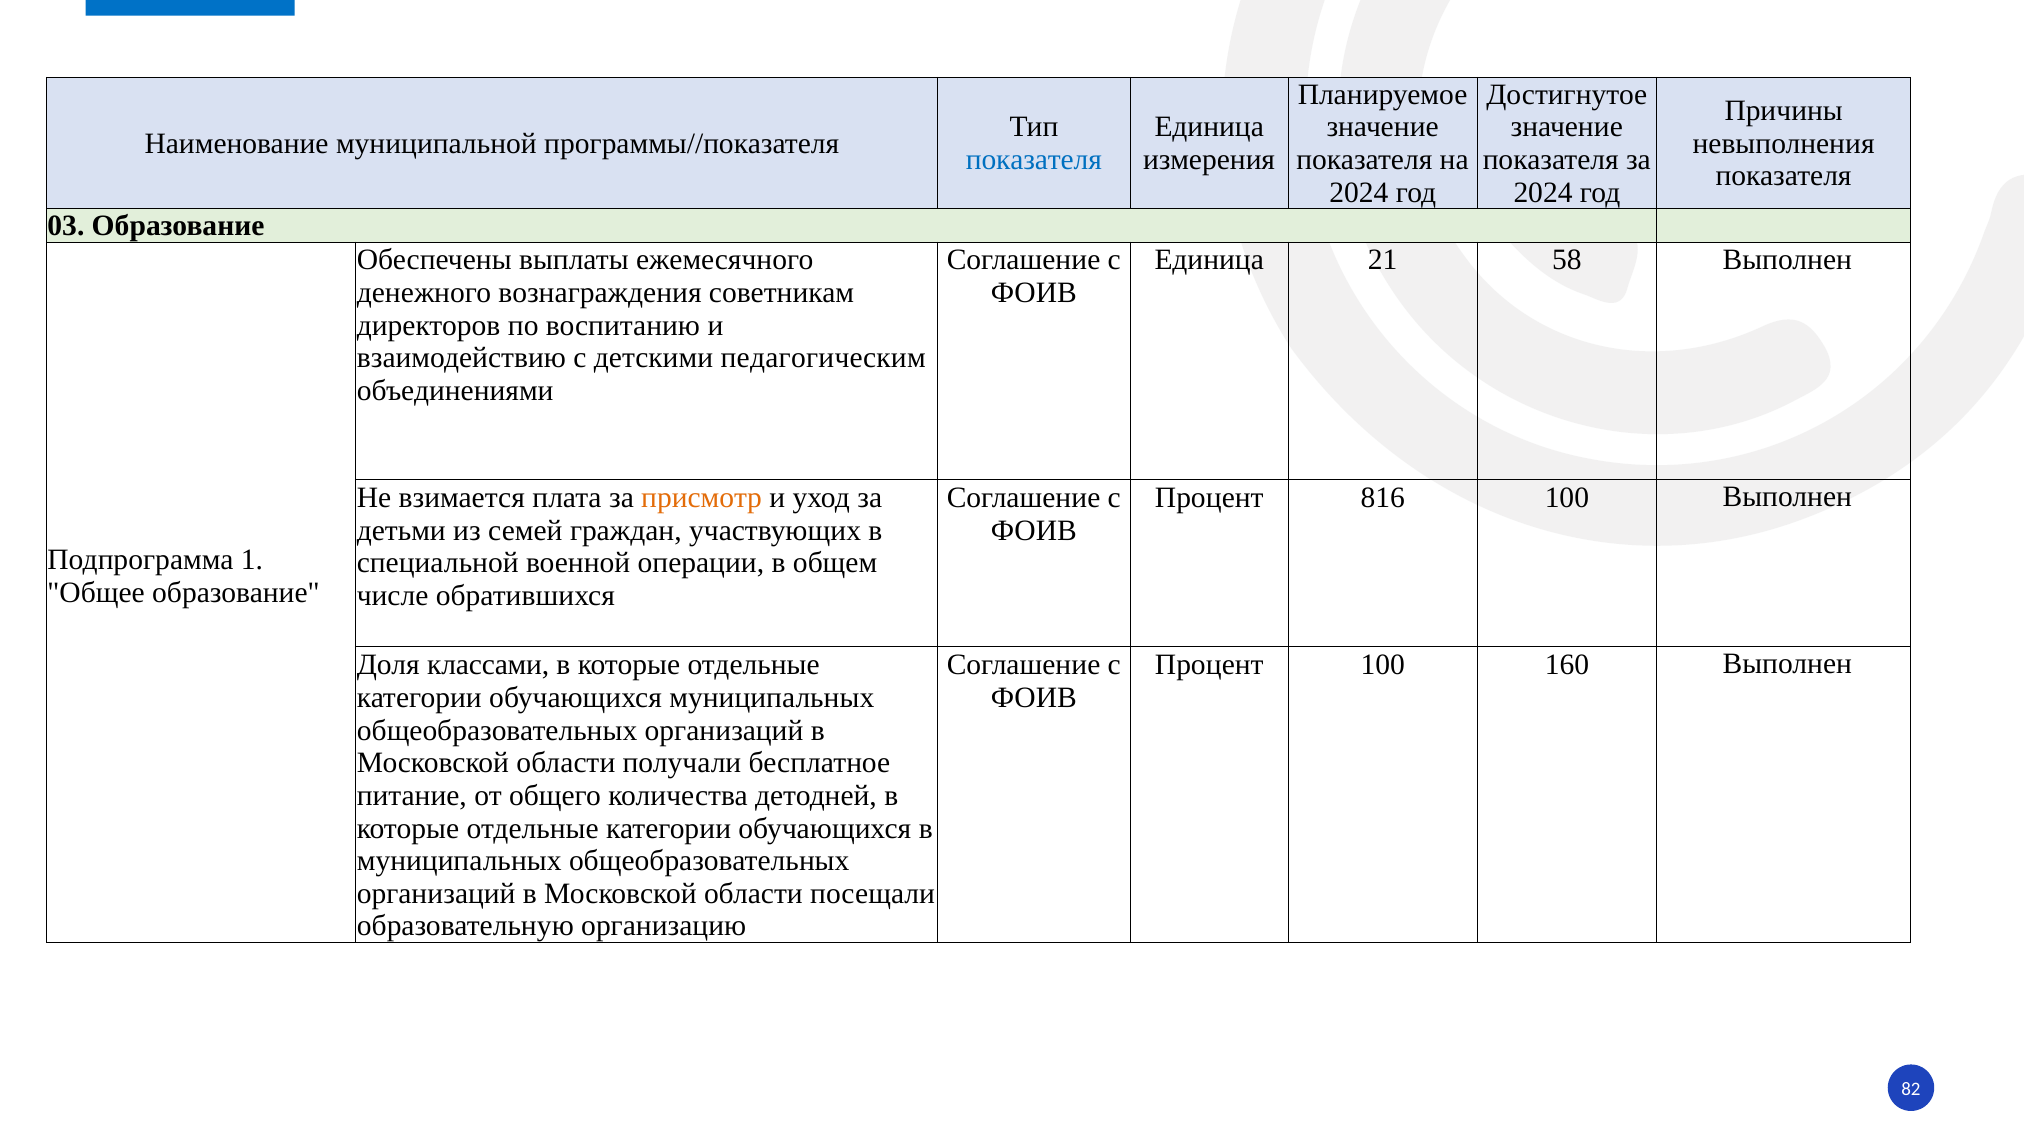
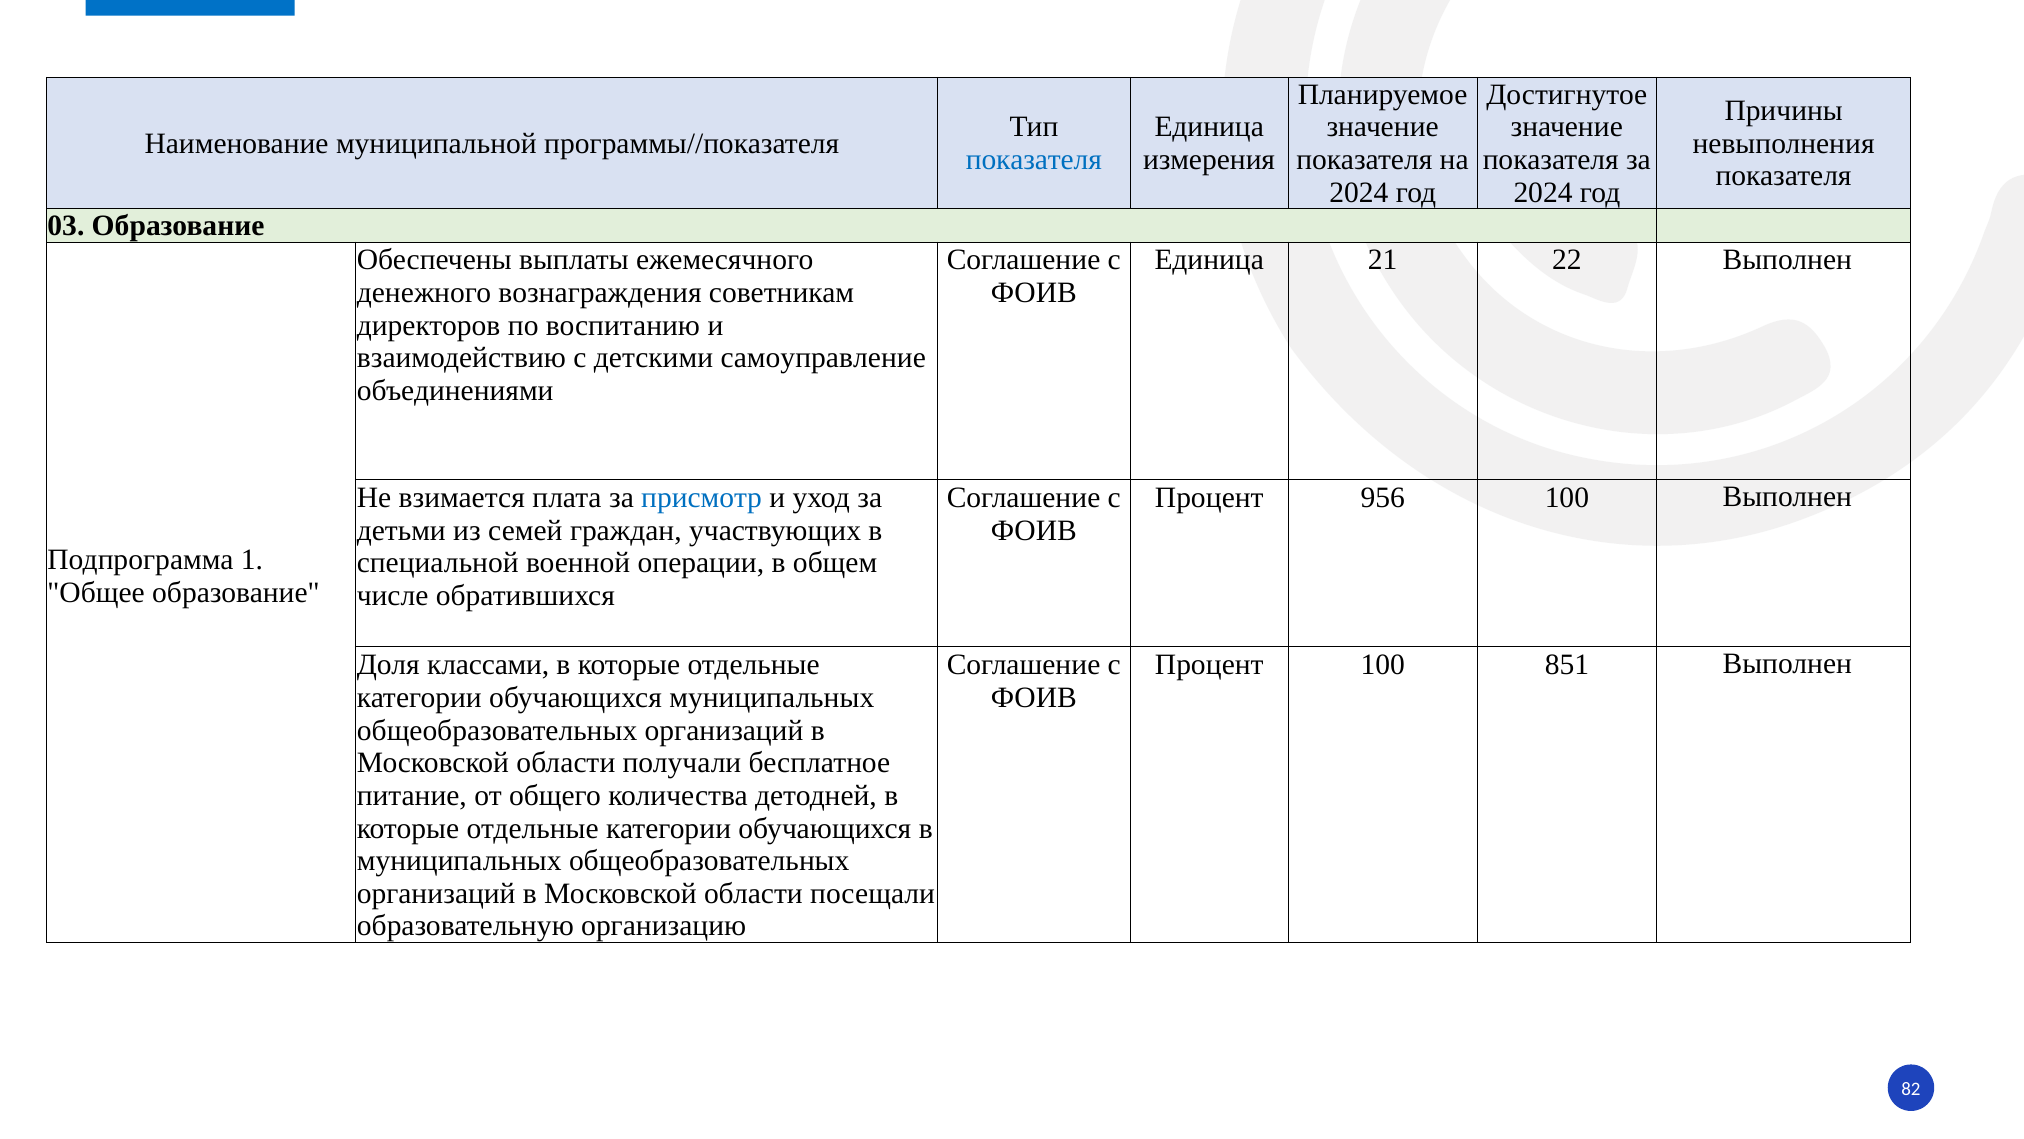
58: 58 -> 22
педагогическим: педагогическим -> самоуправление
присмотр colour: orange -> blue
816: 816 -> 956
160: 160 -> 851
